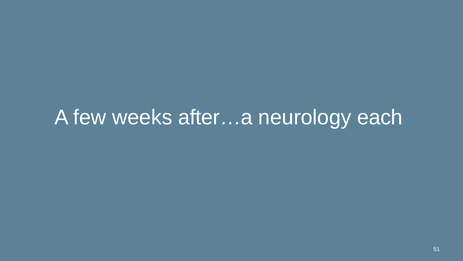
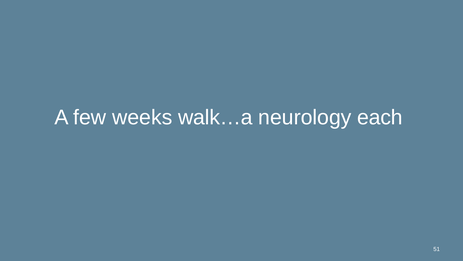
after…a: after…a -> walk…a
